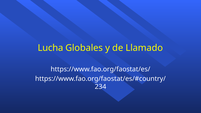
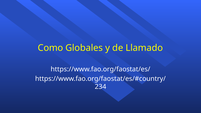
Lucha: Lucha -> Como
